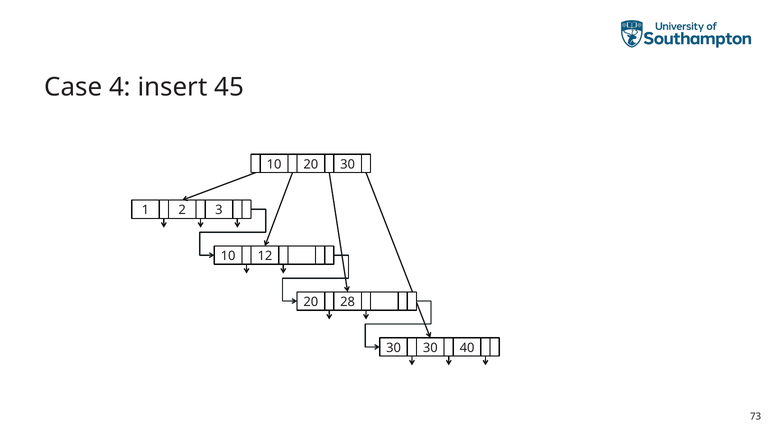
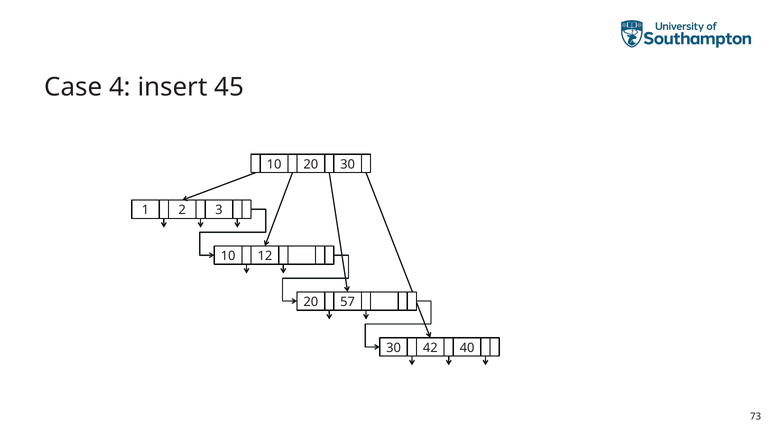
28: 28 -> 57
30 30: 30 -> 42
